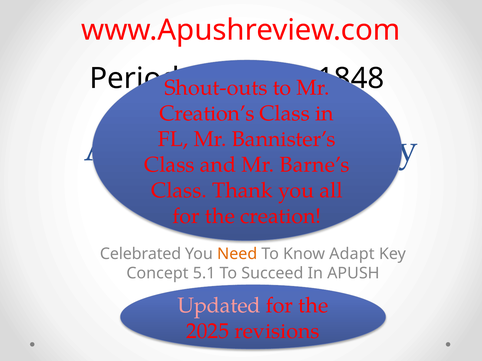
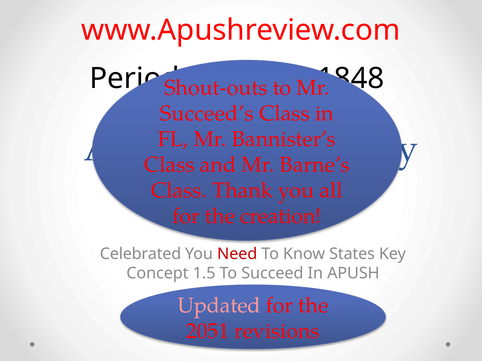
Creation’s: Creation’s -> Succeed’s
Need colour: orange -> red
Adapt: Adapt -> States
5.1: 5.1 -> 1.5
2025: 2025 -> 2051
